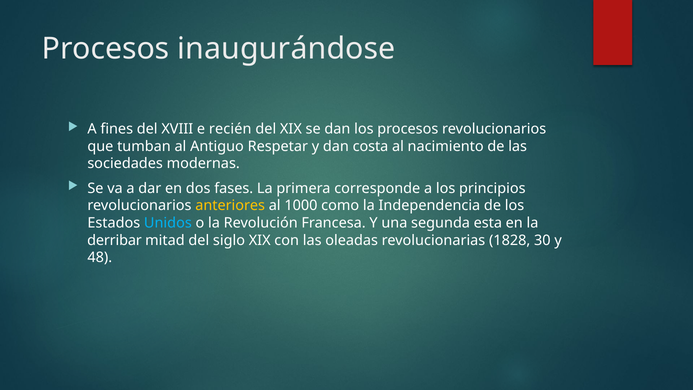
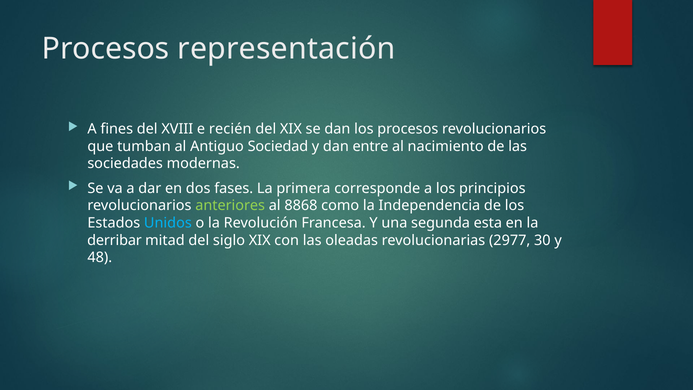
inaugurándose: inaugurándose -> representación
Respetar: Respetar -> Sociedad
costa: costa -> entre
anteriores colour: yellow -> light green
1000: 1000 -> 8868
1828: 1828 -> 2977
